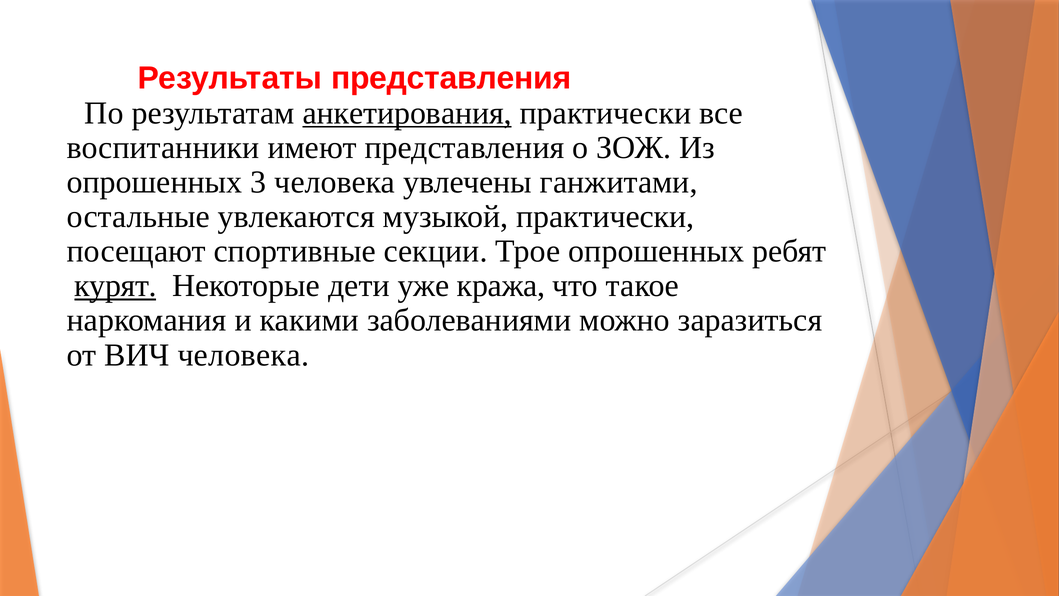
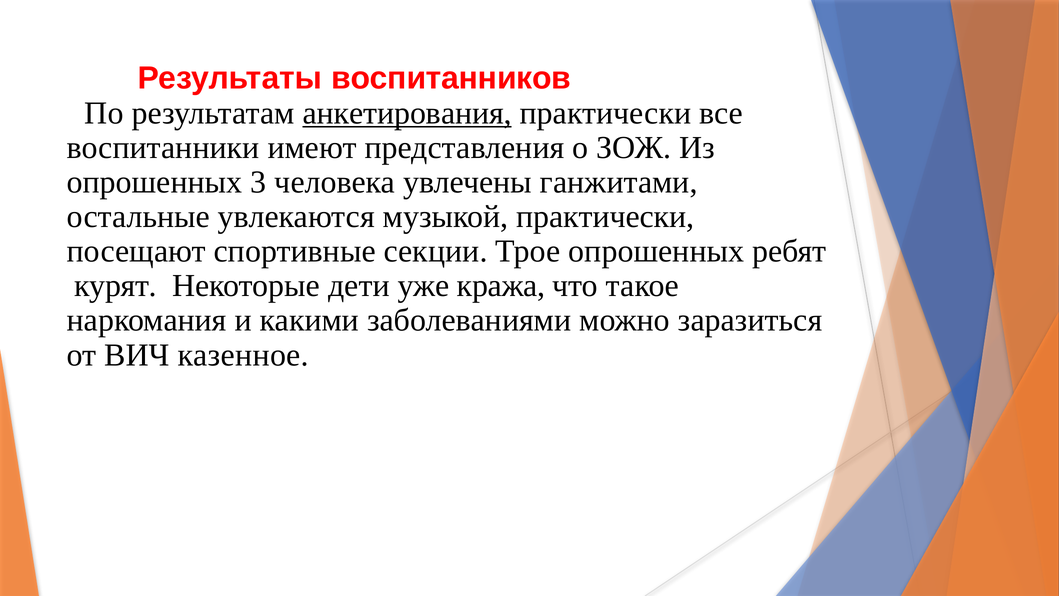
Результаты представления: представления -> воспитанников
курят underline: present -> none
ВИЧ человека: человека -> казенное
